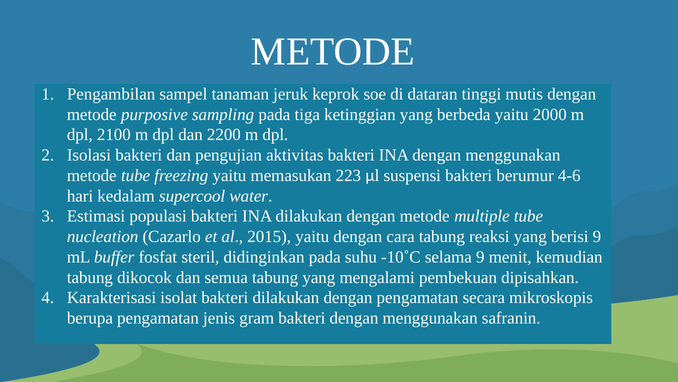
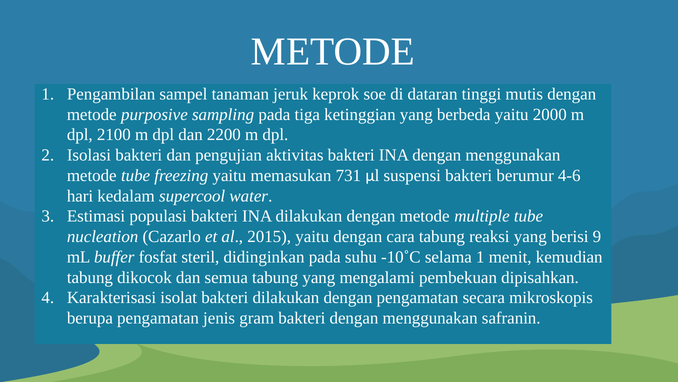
223: 223 -> 731
selama 9: 9 -> 1
